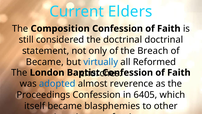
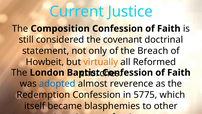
Elders: Elders -> Justice
the doctrinal: doctrinal -> covenant
Became at (45, 62): Became -> Howbeit
virtually colour: blue -> orange
Proceedings: Proceedings -> Redemption
6405: 6405 -> 5775
